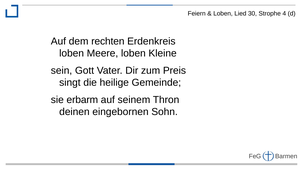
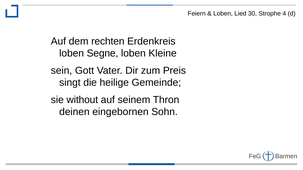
Meere: Meere -> Segne
erbarm: erbarm -> without
